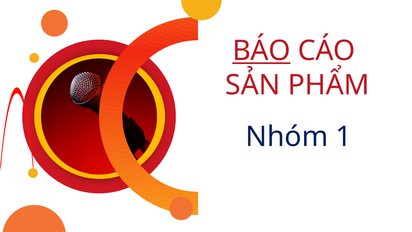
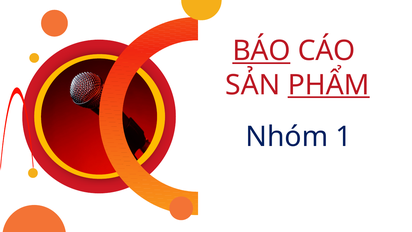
PHẨM underline: none -> present
